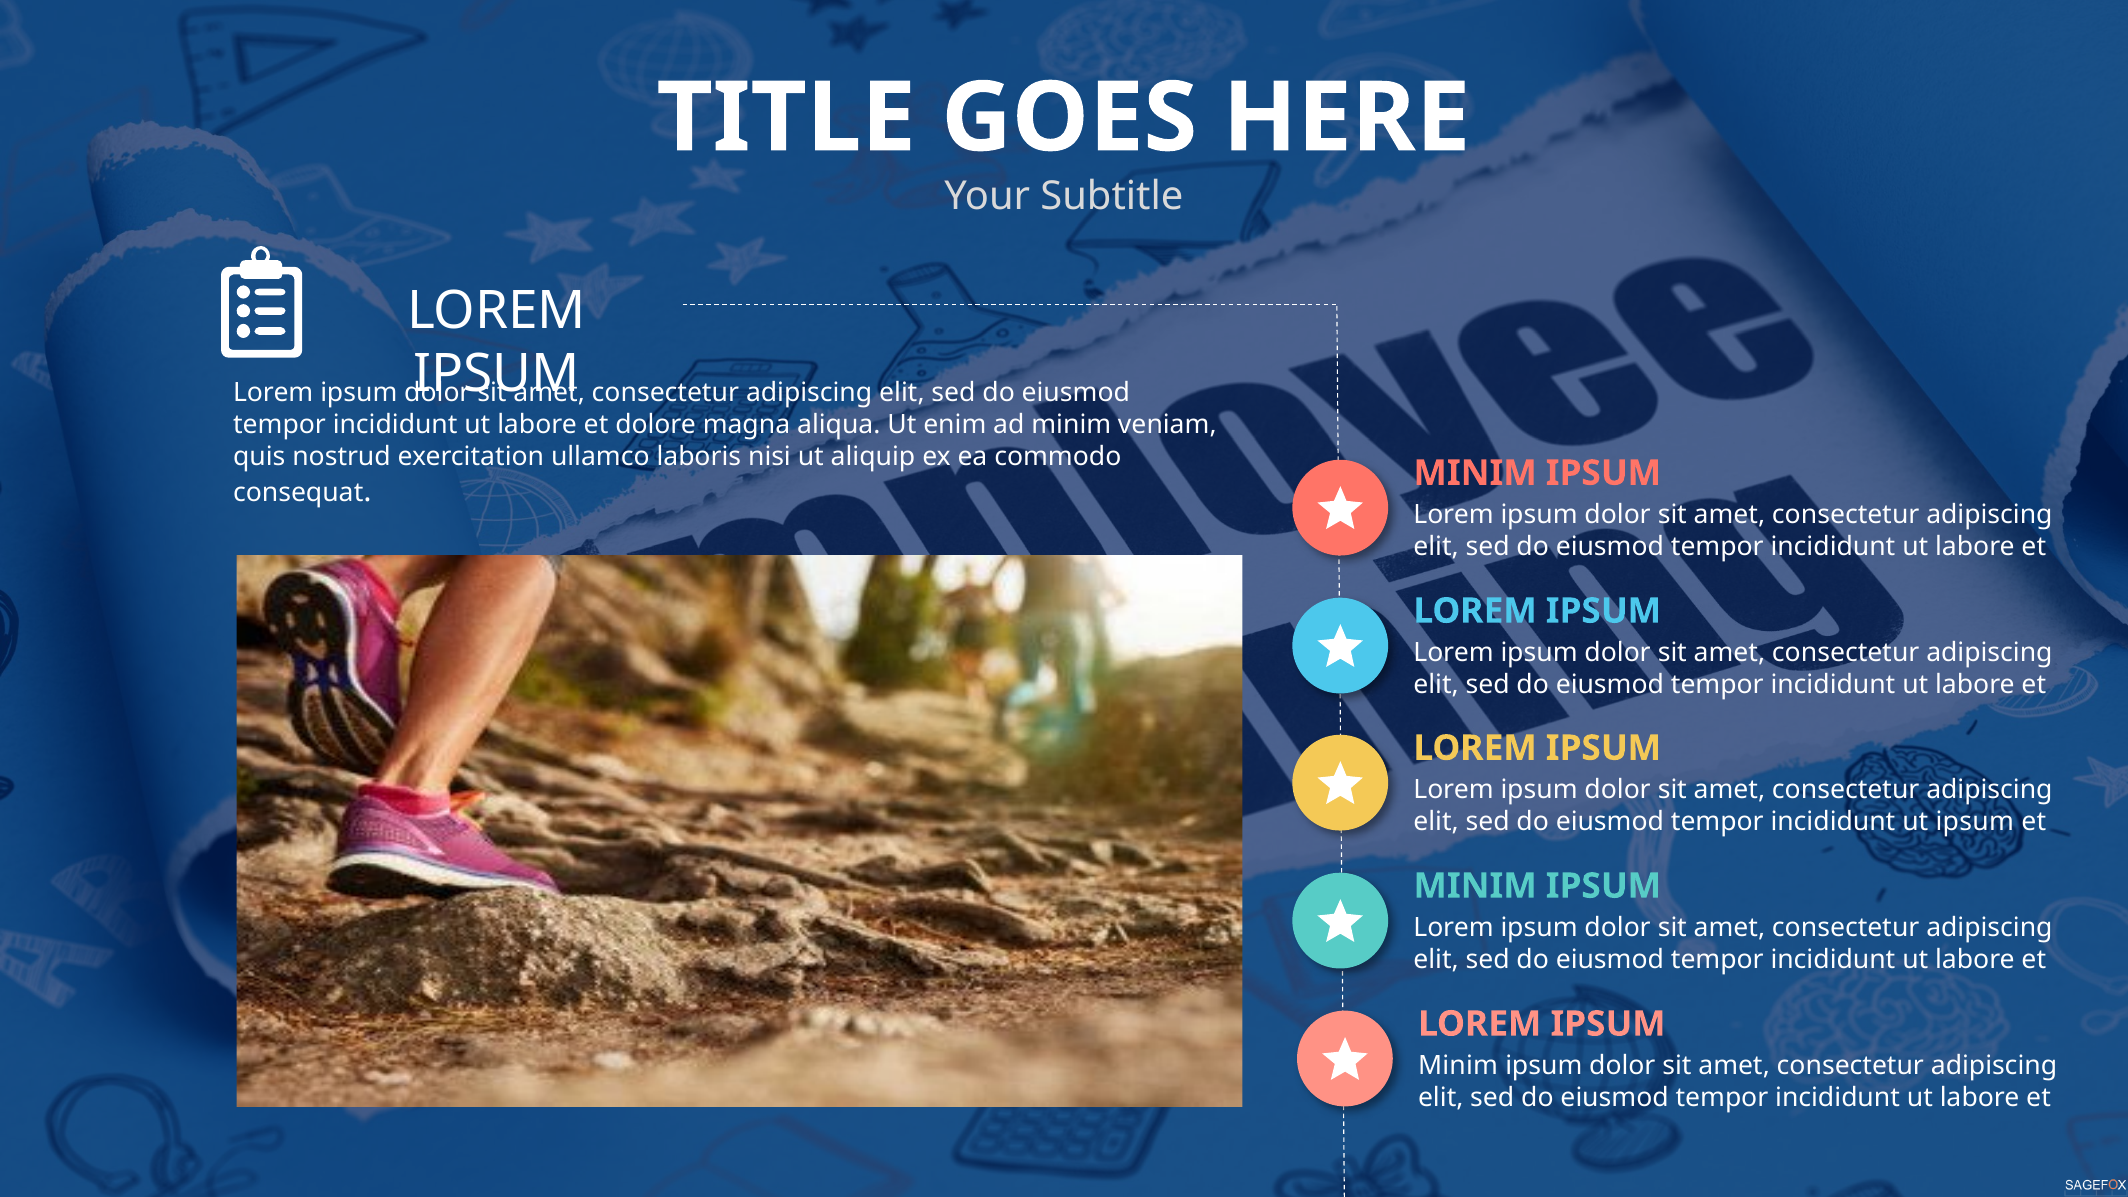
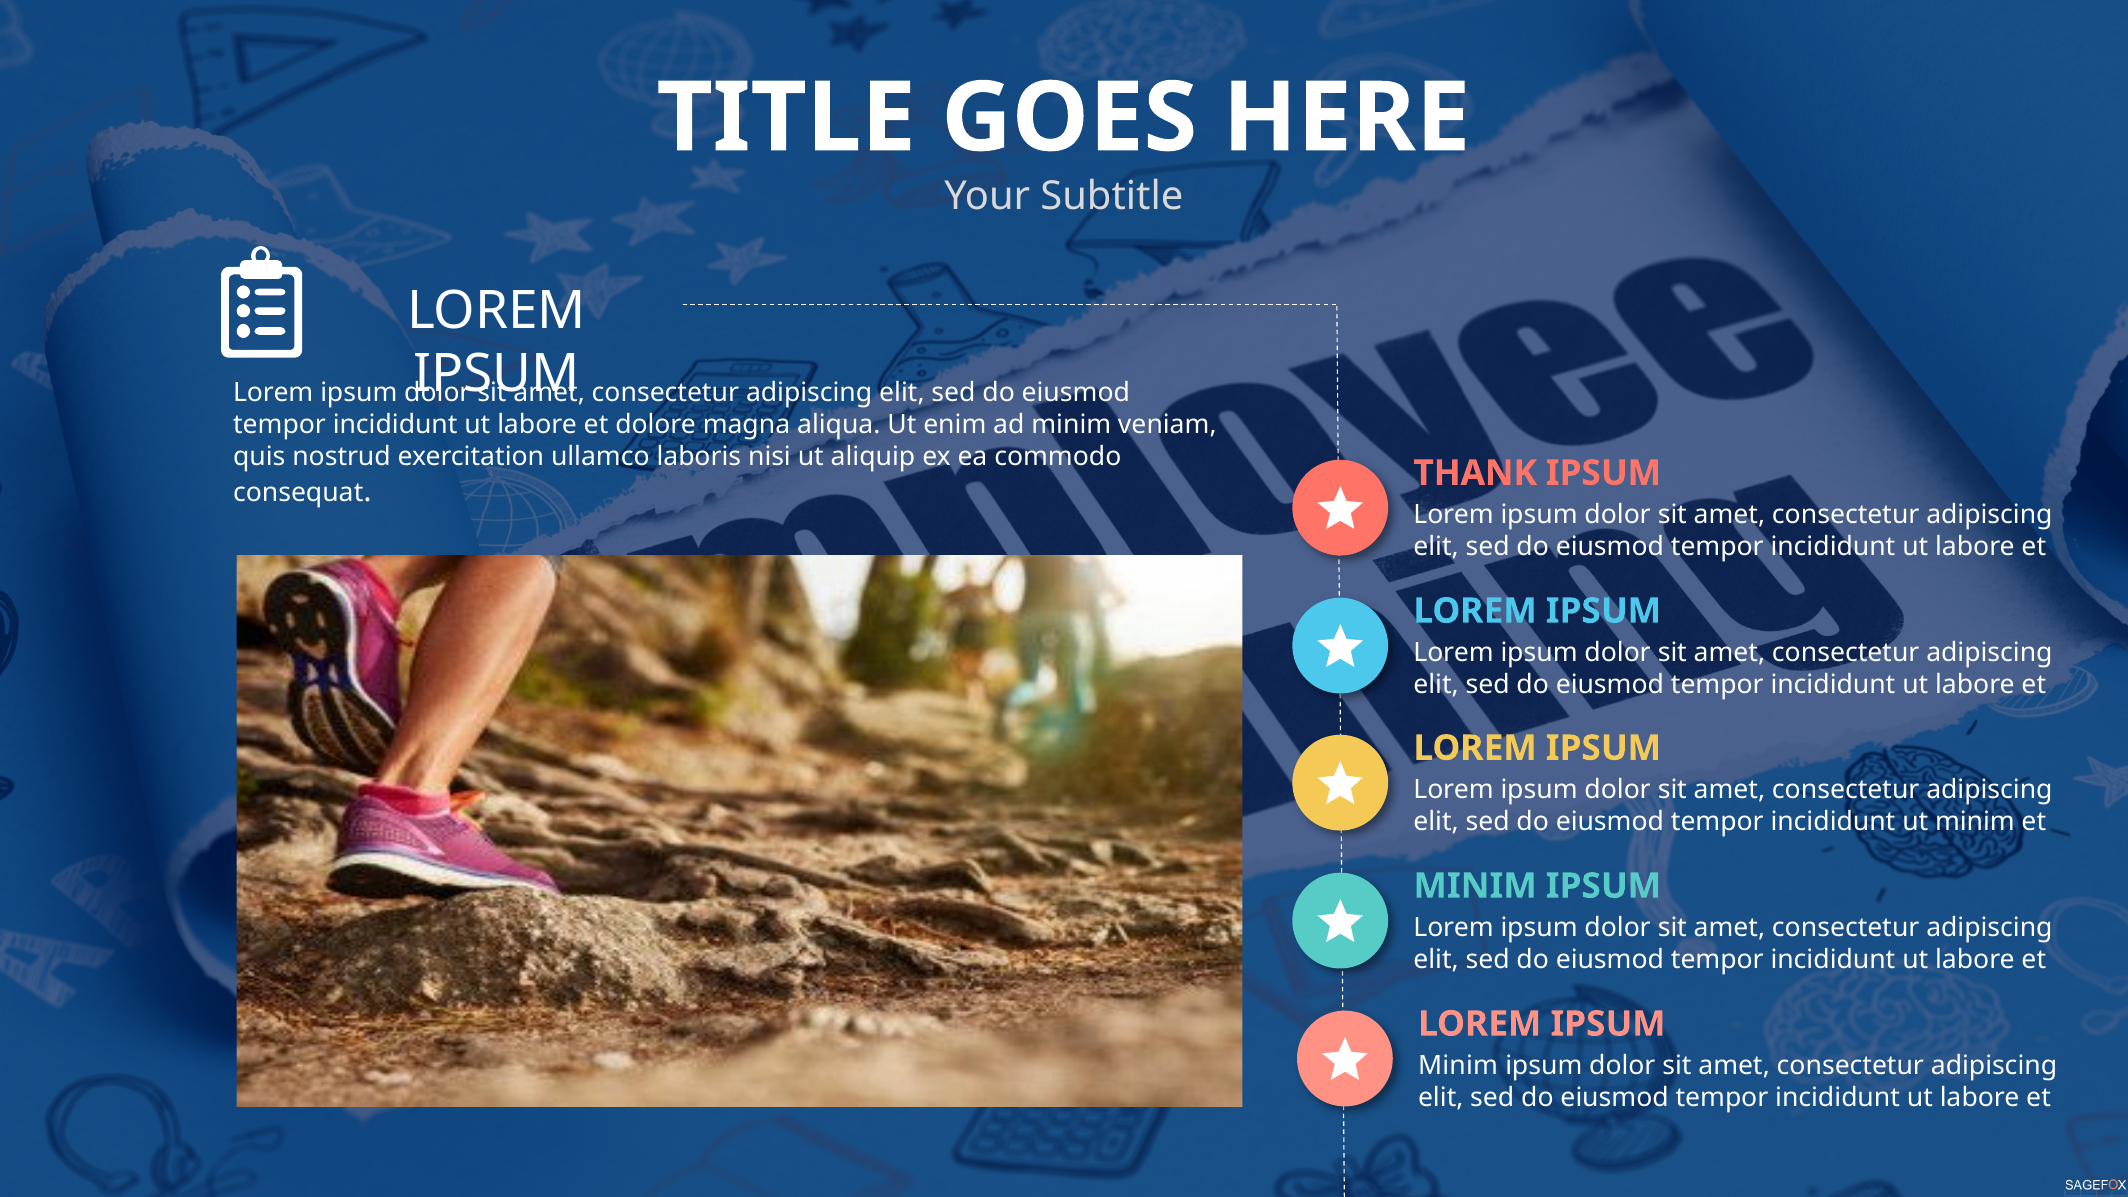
MINIM at (1475, 473): MINIM -> THANK
ut ipsum: ipsum -> minim
